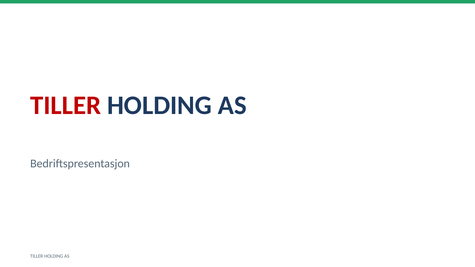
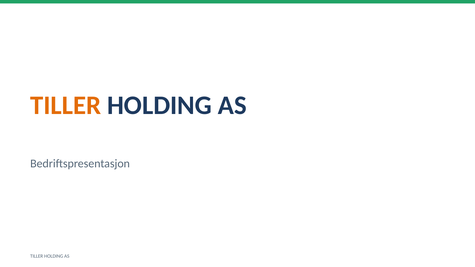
TILLER at (66, 105) colour: red -> orange
